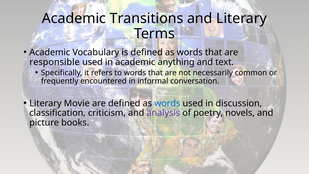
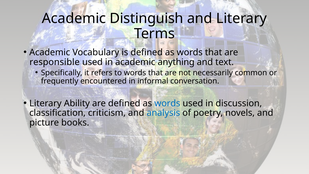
Transitions: Transitions -> Distinguish
Movie: Movie -> Ability
analysis colour: purple -> blue
